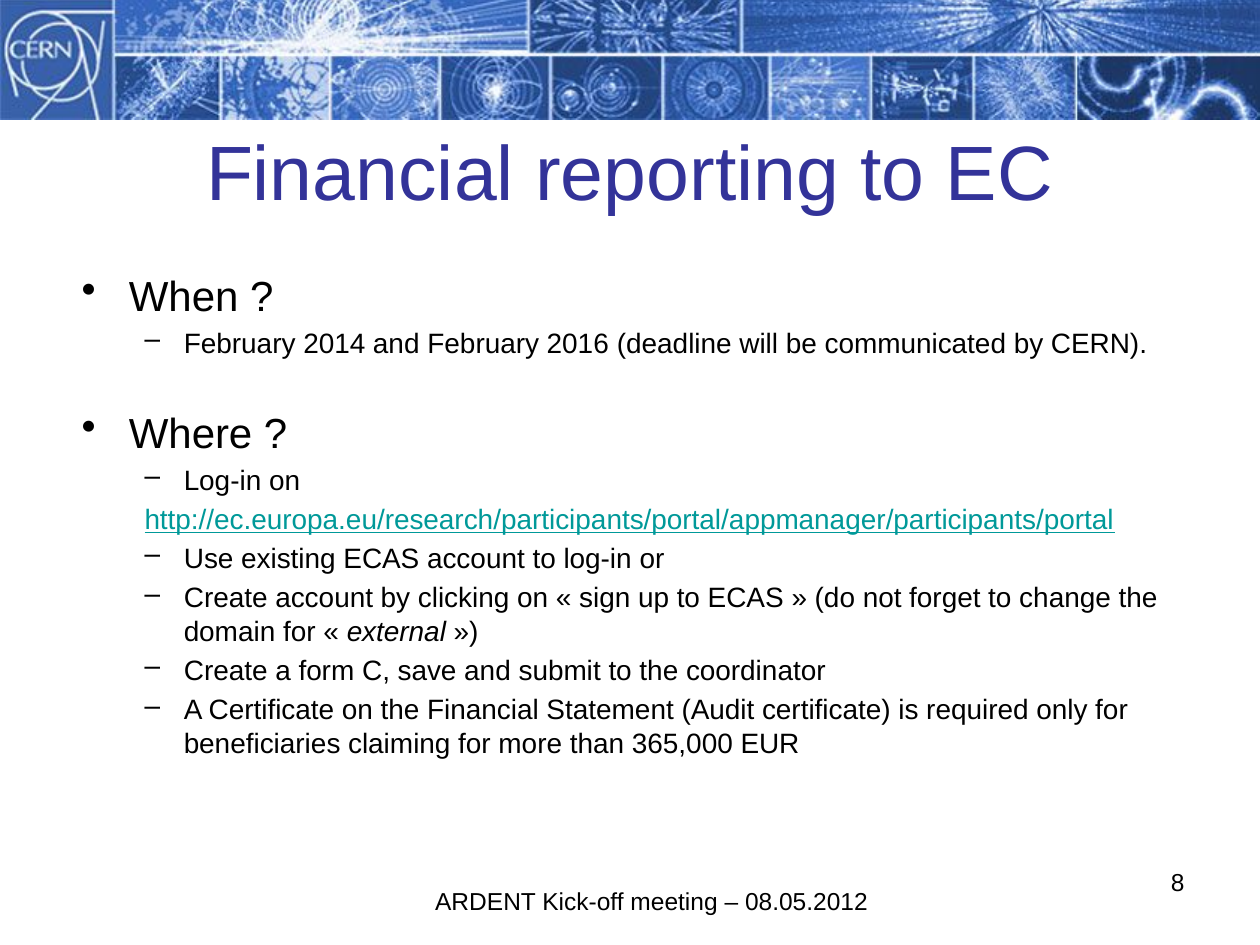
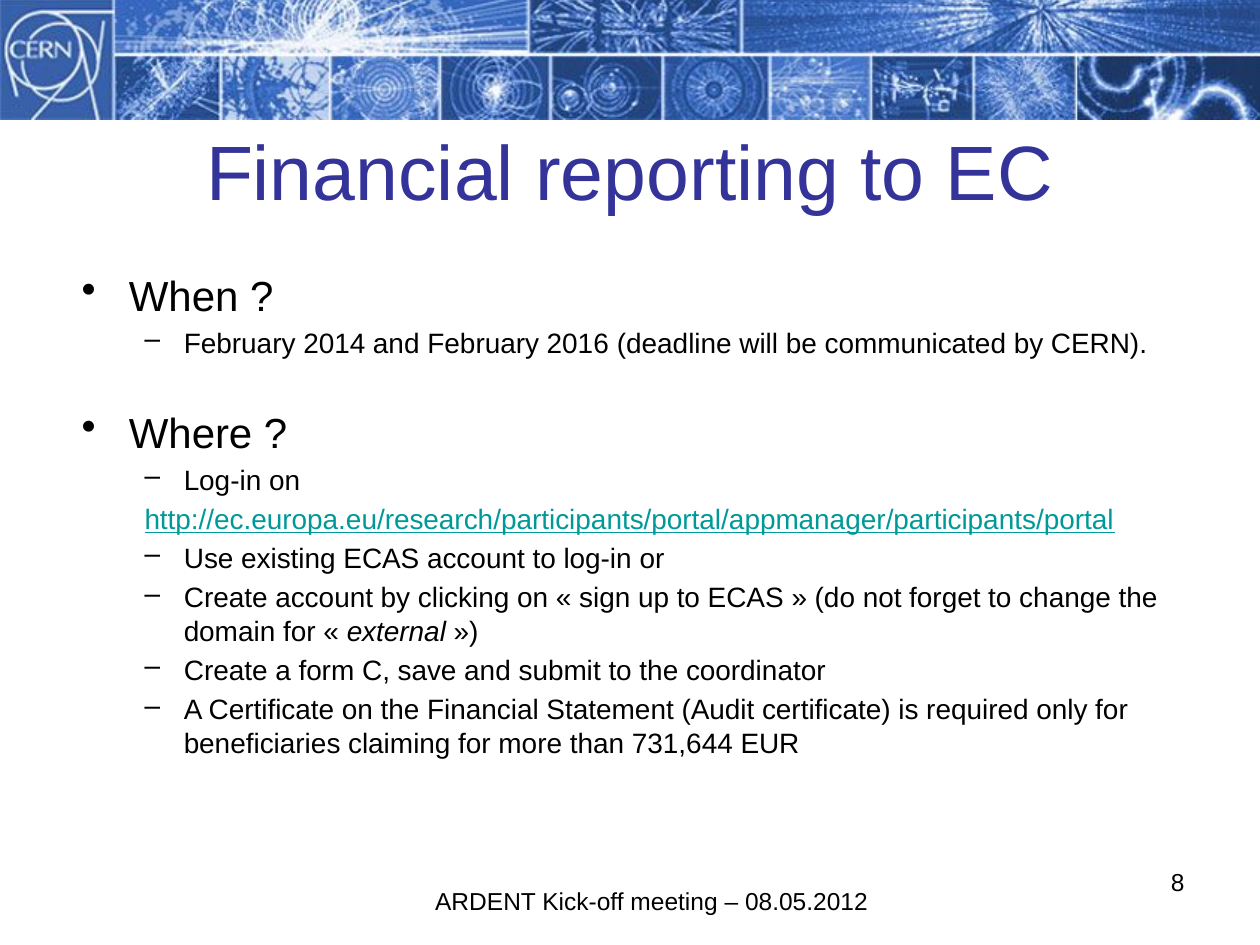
365,000: 365,000 -> 731,644
